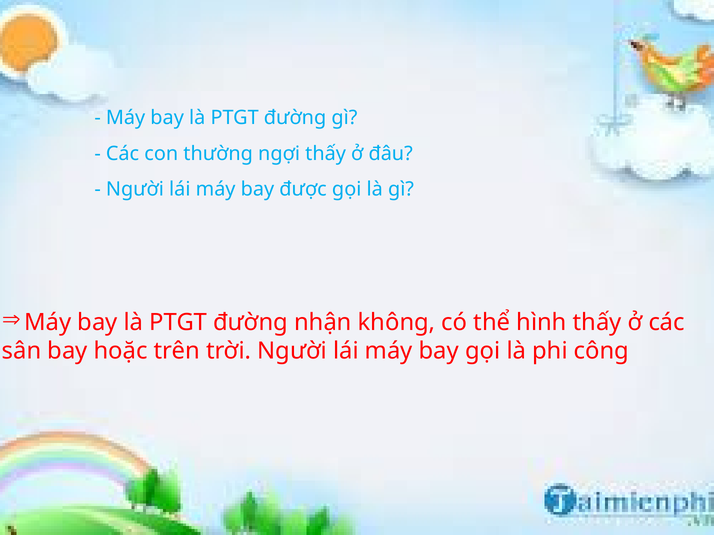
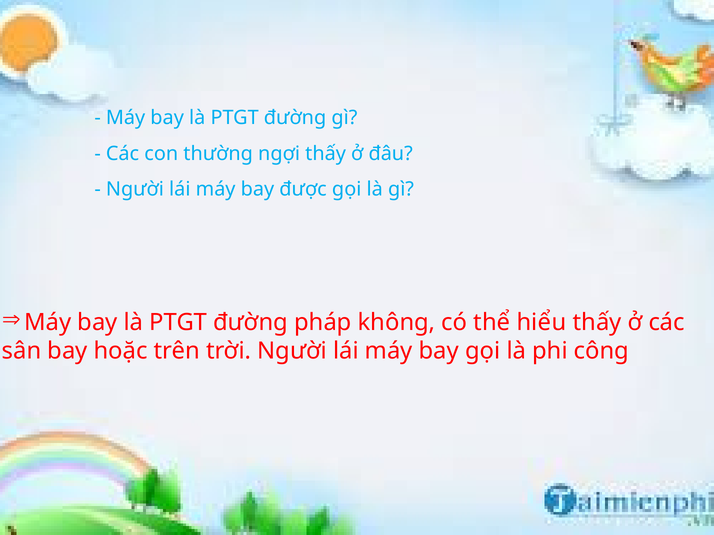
nhận: nhận -> pháp
hình: hình -> hiểu
